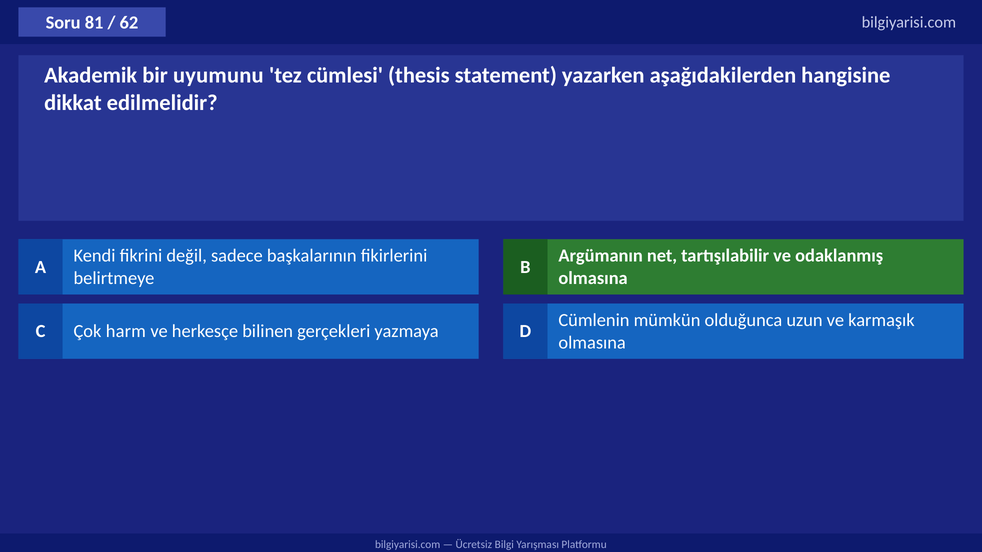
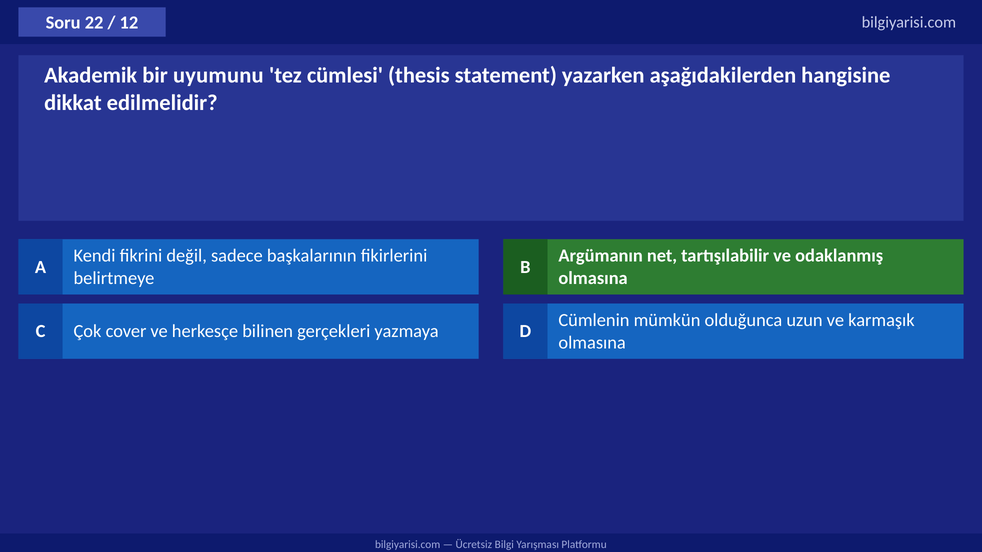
81: 81 -> 22
62: 62 -> 12
harm: harm -> cover
